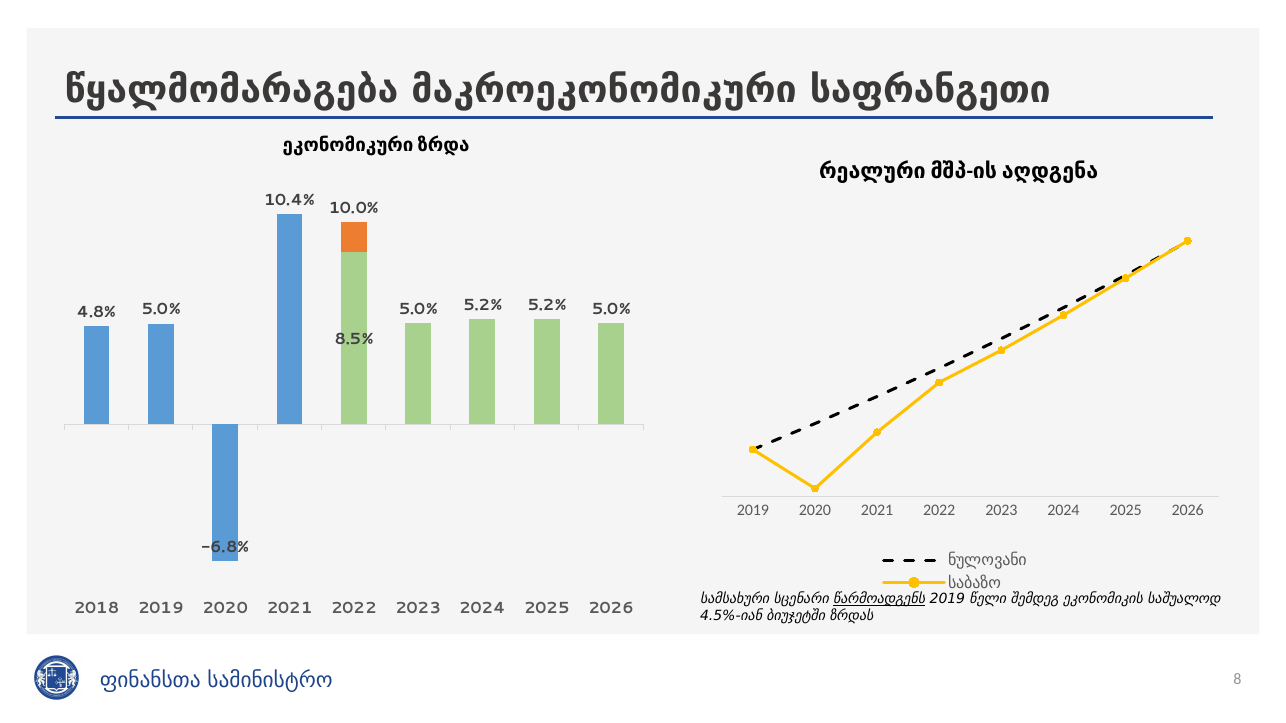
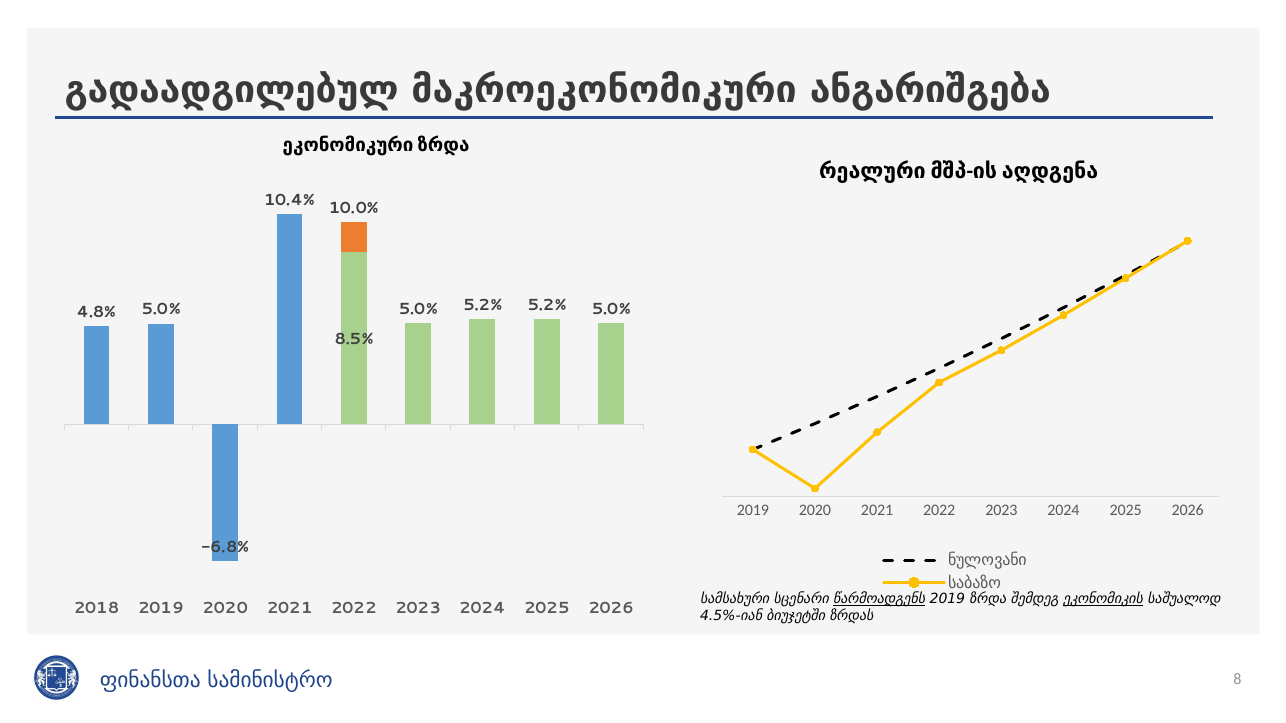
წყალმომარაგება: წყალმომარაგება -> გადაადგილებულ
საფრანგეთი: საფრანგეთი -> ანგარიშგება
წელი: წელი -> ზრდა
ეკონომიკის underline: none -> present
